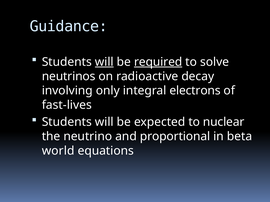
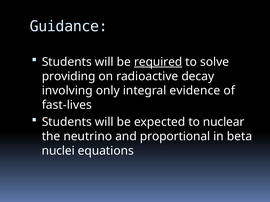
will at (104, 62) underline: present -> none
neutrinos: neutrinos -> providing
electrons: electrons -> evidence
world: world -> nuclei
